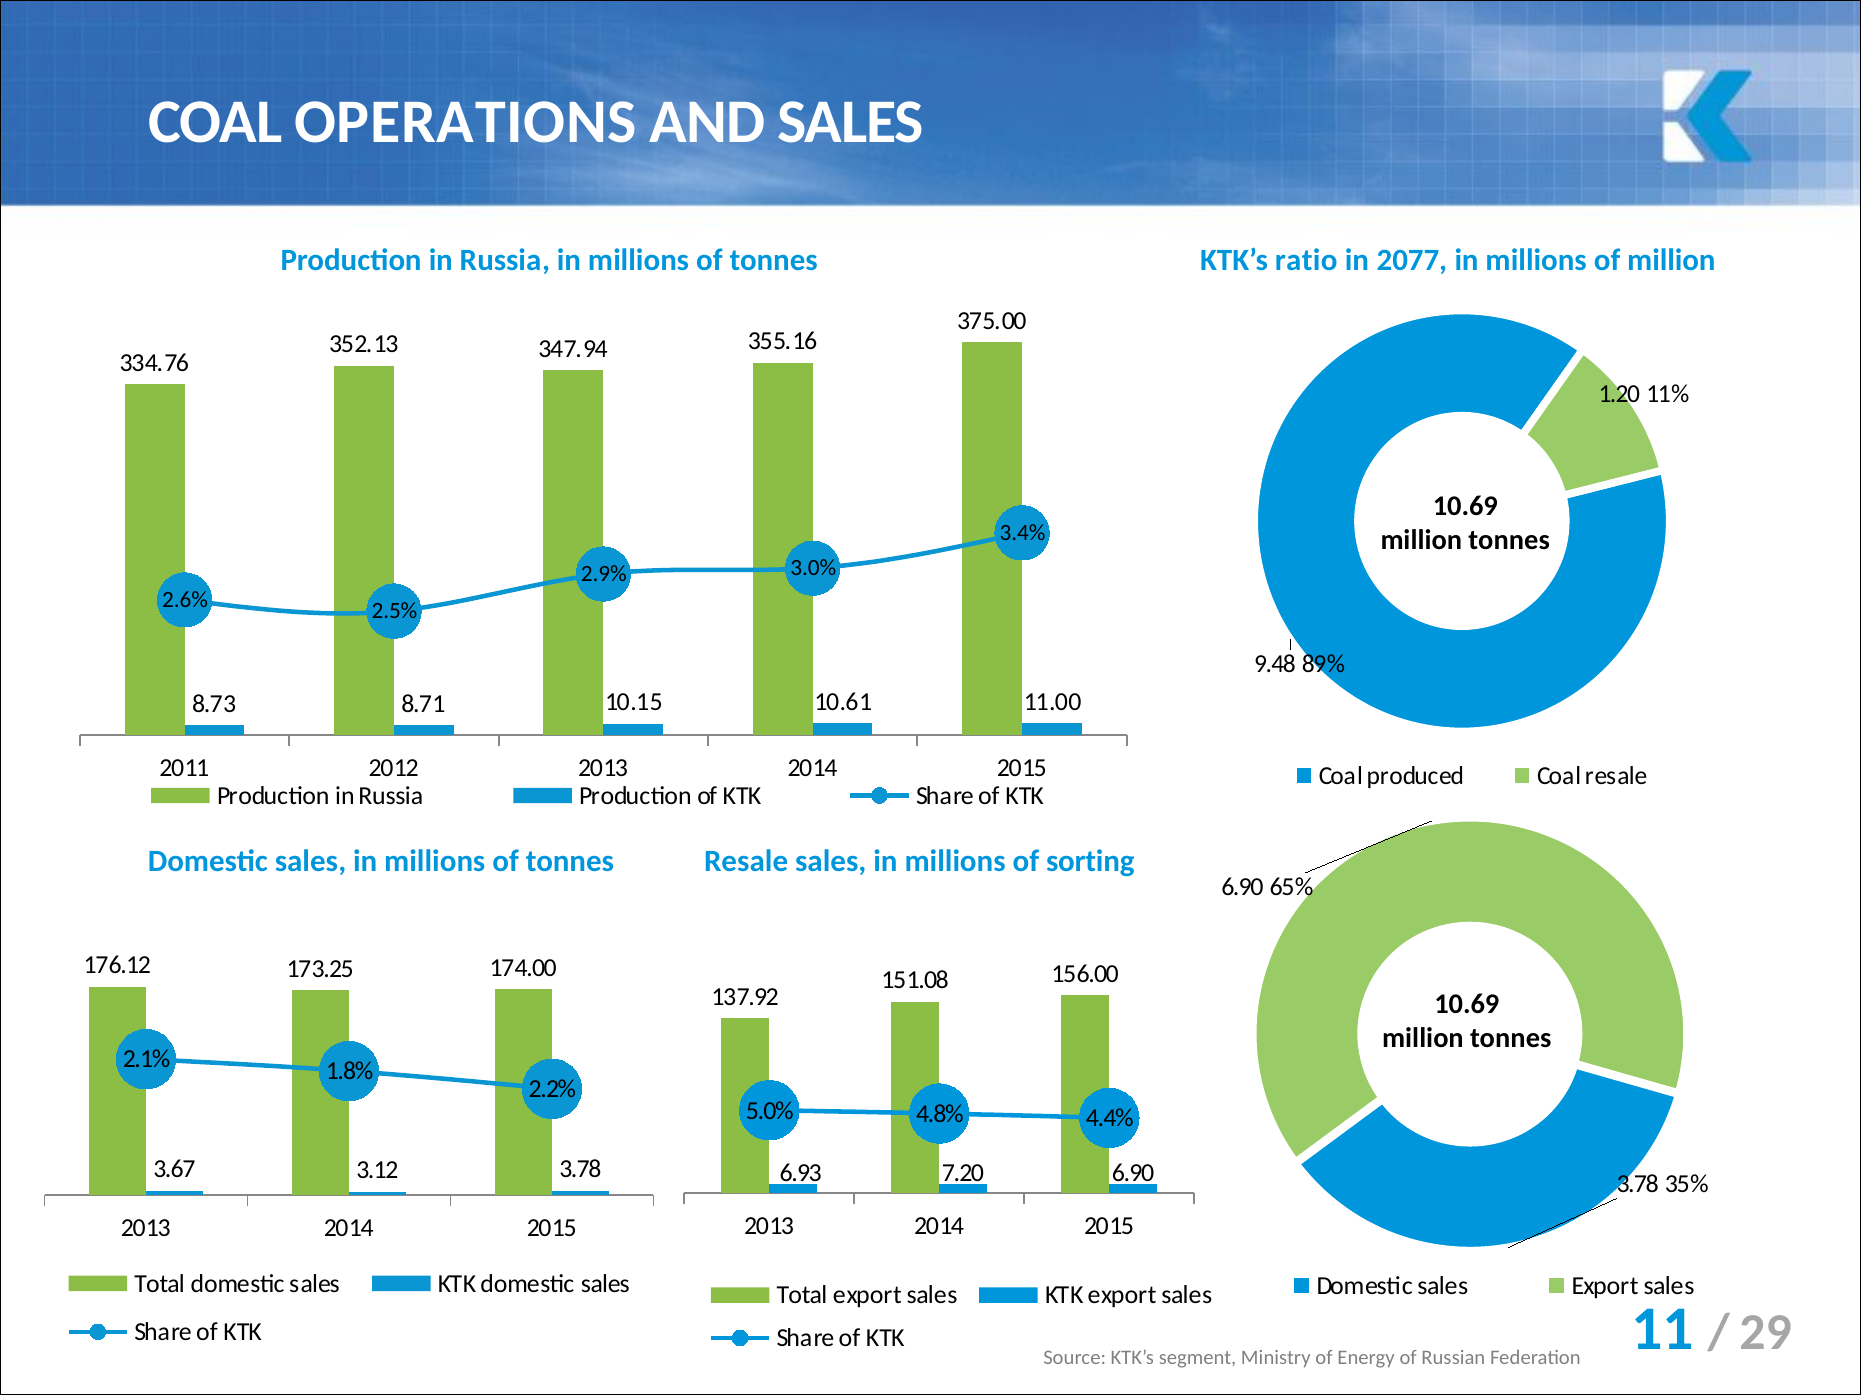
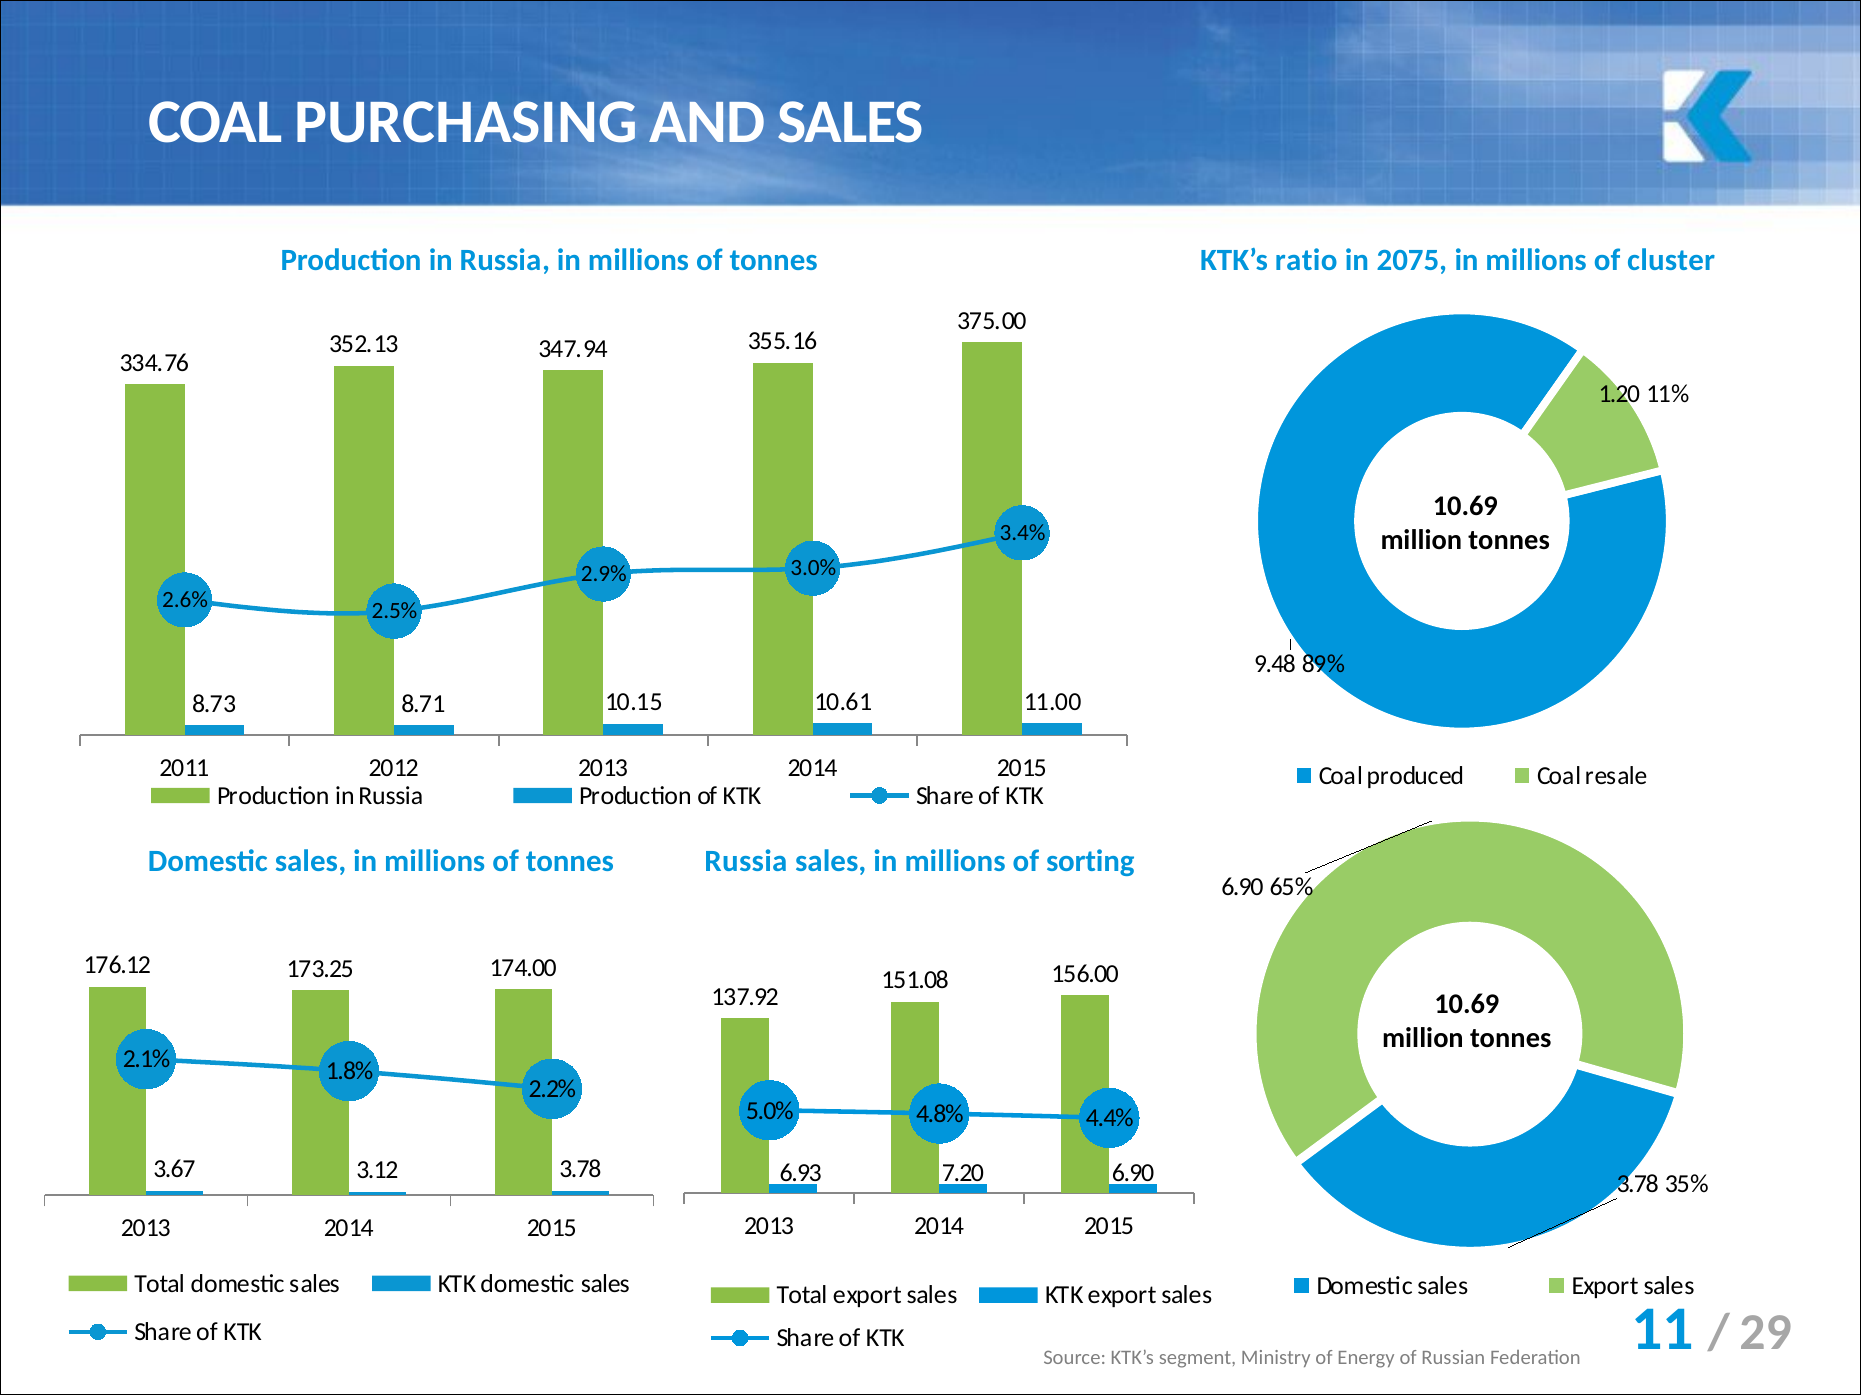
OPERATIONS: OPERATIONS -> PURCHASING
2077: 2077 -> 2075
of million: million -> cluster
tonnes Resale: Resale -> Russia
